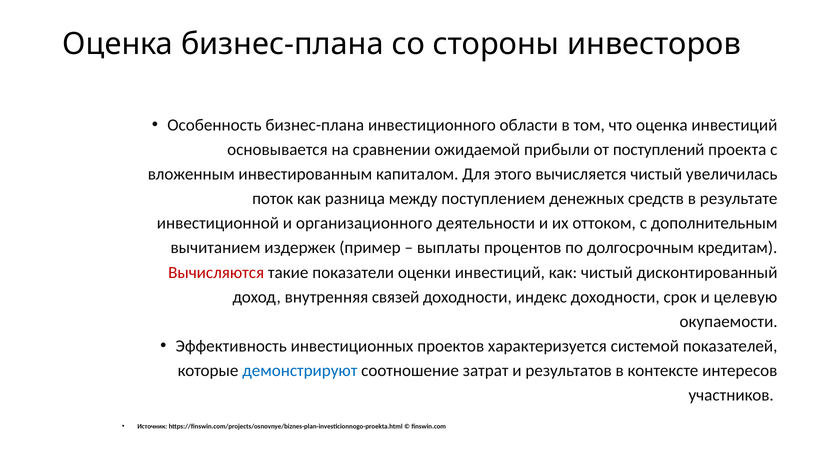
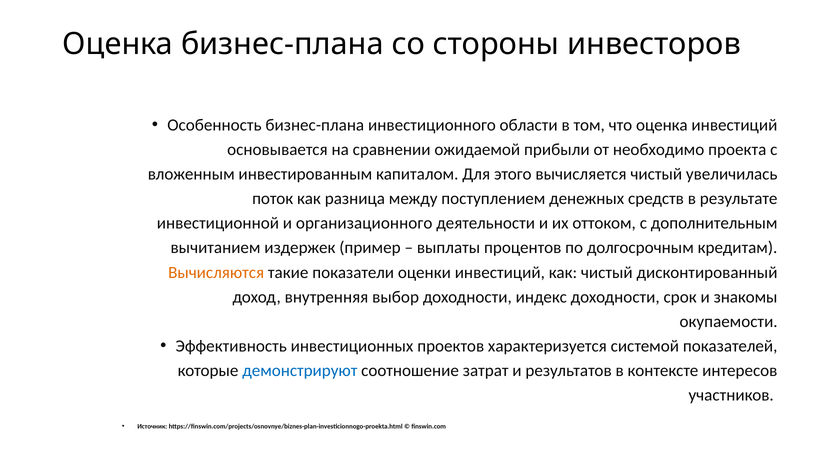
поступлений: поступлений -> необходимо
Вычисляются colour: red -> orange
связей: связей -> выбор
целевую: целевую -> знакомы
